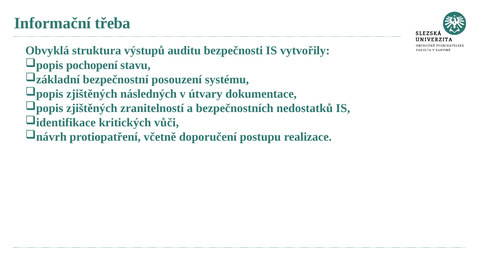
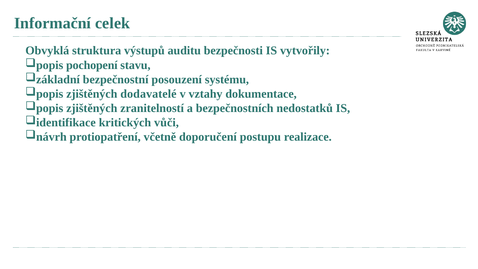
třeba: třeba -> celek
následných: následných -> dodavatelé
útvary: útvary -> vztahy
